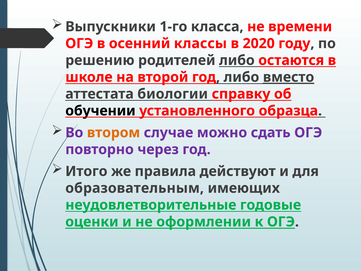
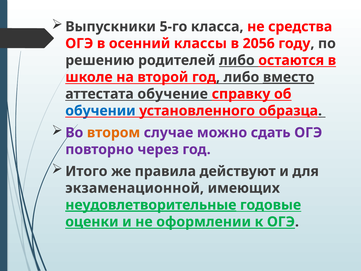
1-го: 1-го -> 5-го
времени: времени -> средства
2020: 2020 -> 2056
биологии: биологии -> обучение
обучении colour: black -> blue
образовательным: образовательным -> экзаменационной
неудовлетворительные underline: none -> present
